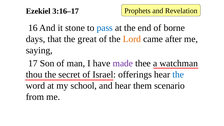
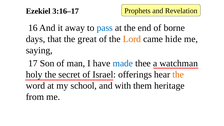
stone: stone -> away
after: after -> hide
made colour: purple -> blue
thou: thou -> holy
the at (178, 75) colour: blue -> orange
and hear: hear -> with
scenario: scenario -> heritage
